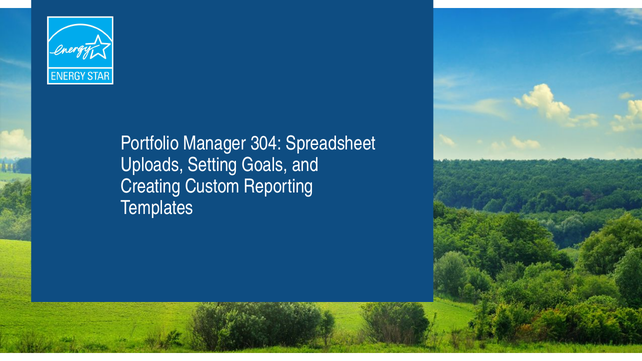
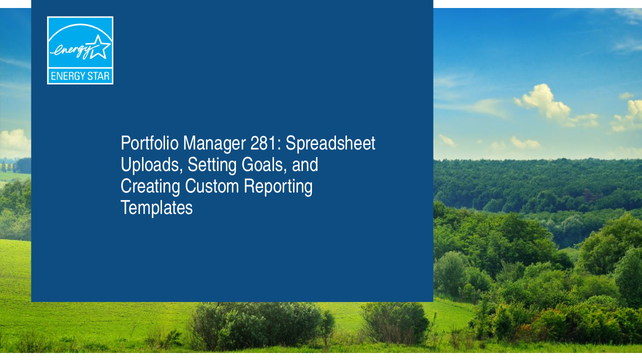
304: 304 -> 281
